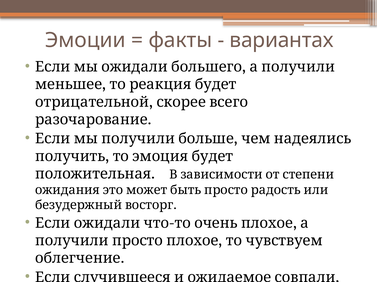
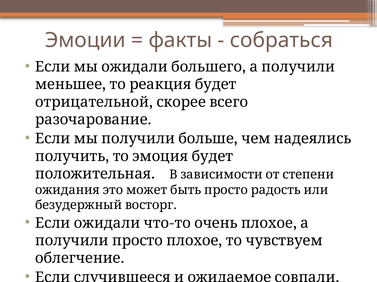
вариантах: вариантах -> собраться
